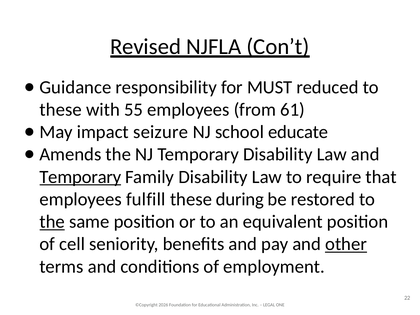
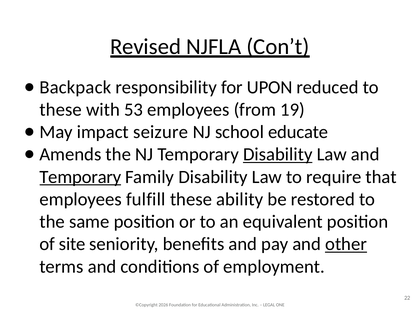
Guidance: Guidance -> Backpack
MUST: MUST -> UPON
55: 55 -> 53
61: 61 -> 19
Disability at (278, 154) underline: none -> present
during: during -> ability
the at (52, 222) underline: present -> none
cell: cell -> site
